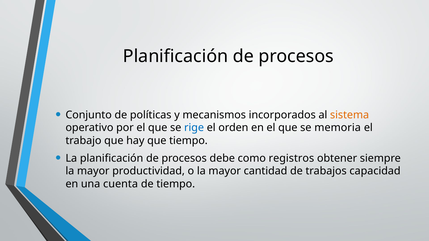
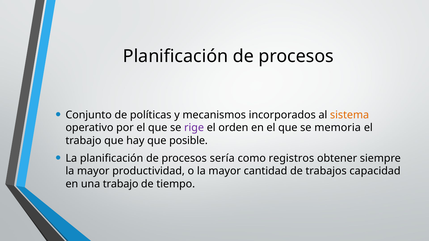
rige colour: blue -> purple
que tiempo: tiempo -> posible
debe: debe -> sería
una cuenta: cuenta -> trabajo
